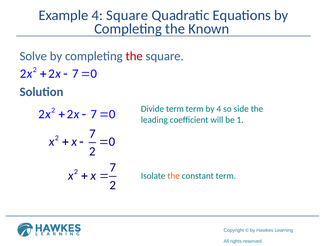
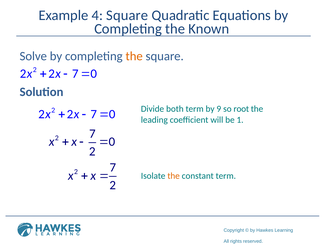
the at (134, 56) colour: red -> orange
Divide term: term -> both
by 4: 4 -> 9
side: side -> root
